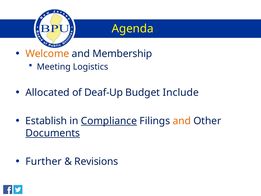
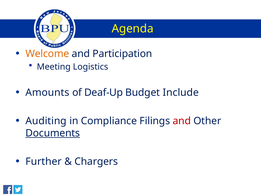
Membership: Membership -> Participation
Allocated: Allocated -> Amounts
Establish: Establish -> Auditing
Compliance underline: present -> none
and at (182, 121) colour: orange -> red
Revisions: Revisions -> Chargers
